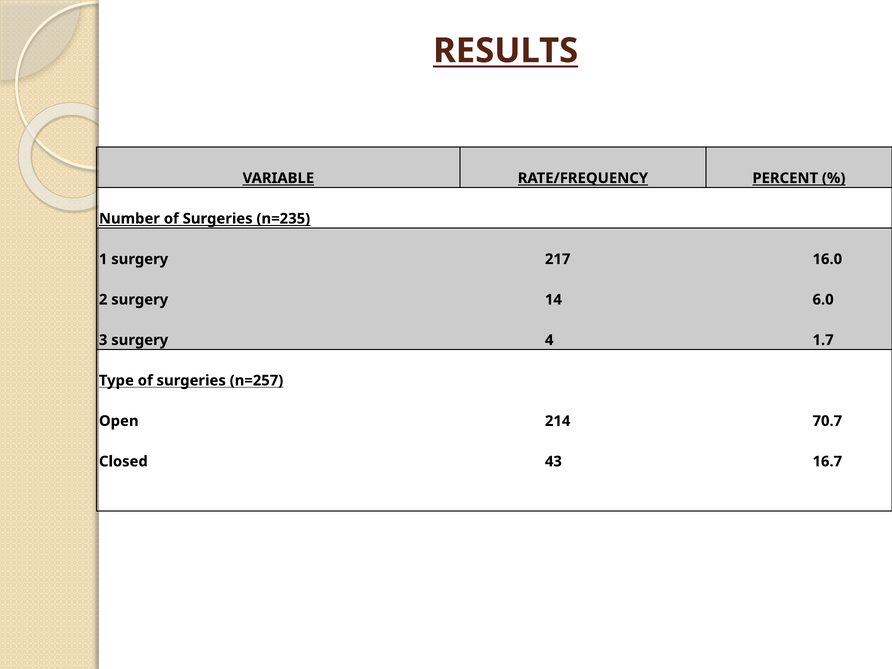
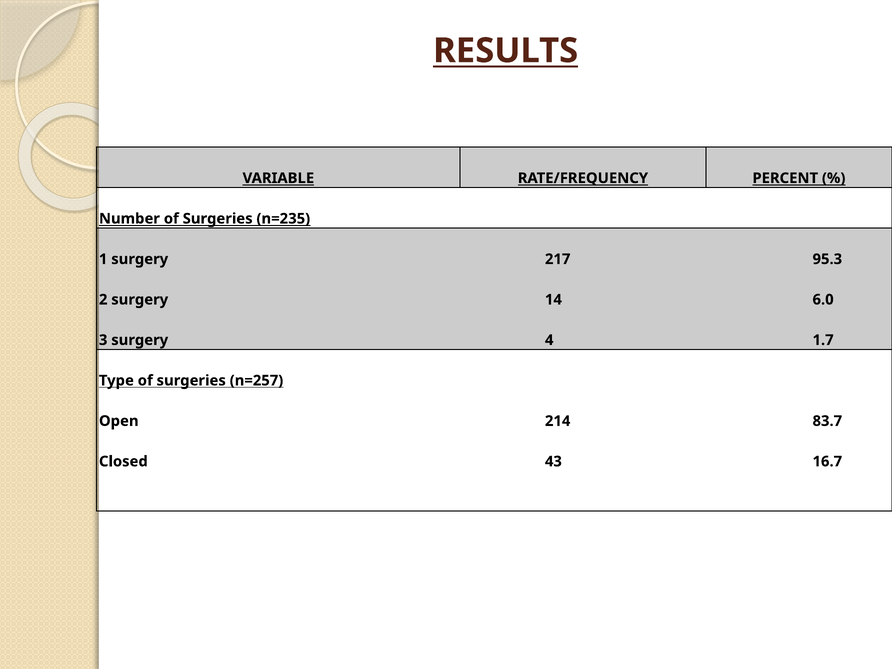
16.0: 16.0 -> 95.3
70.7: 70.7 -> 83.7
